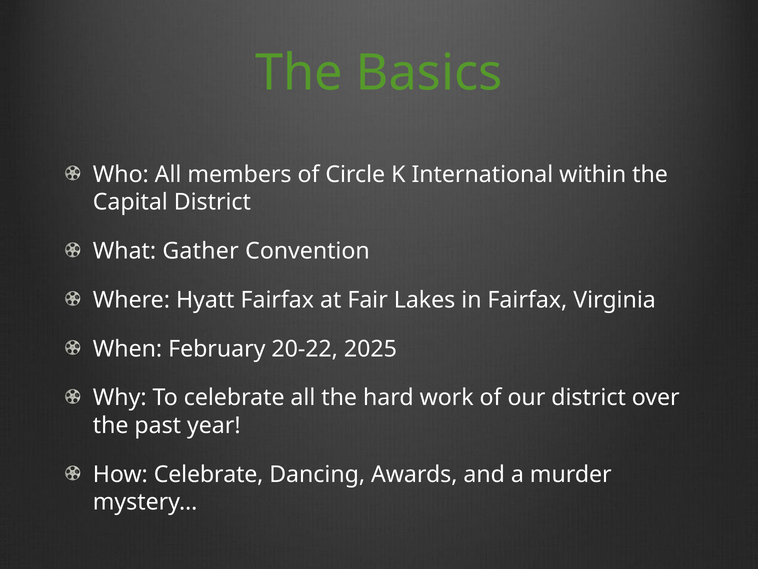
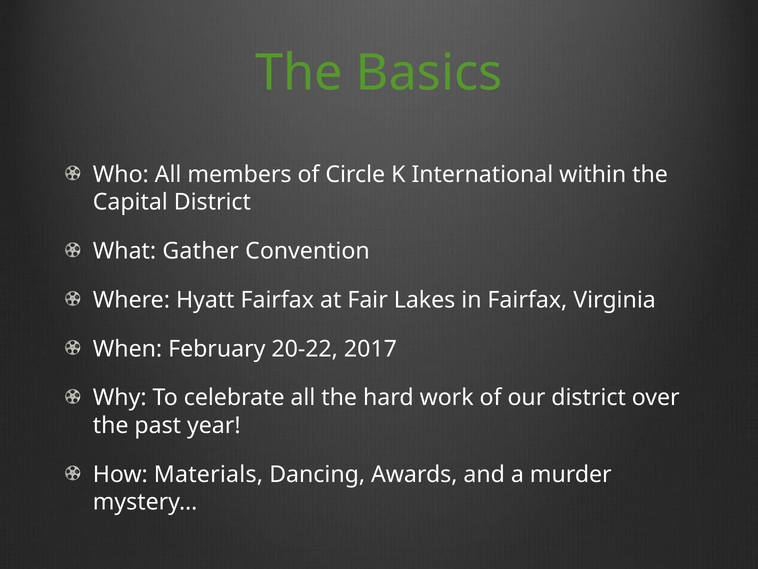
2025: 2025 -> 2017
How Celebrate: Celebrate -> Materials
